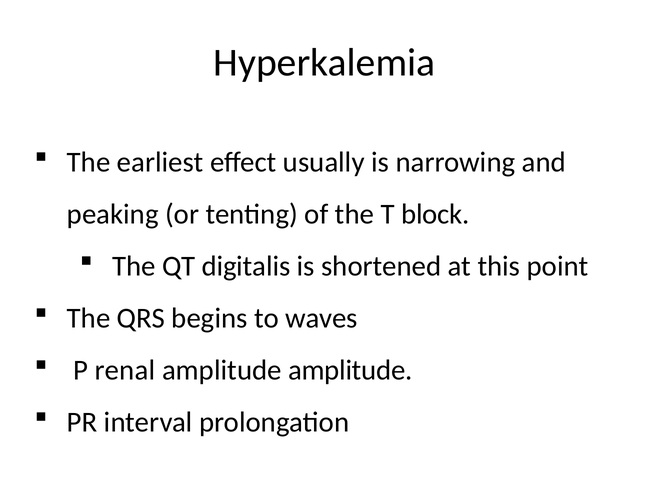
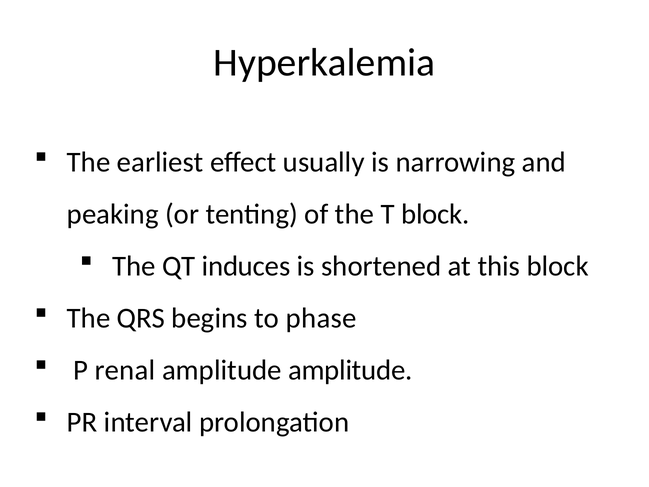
digitalis: digitalis -> induces
this point: point -> block
waves: waves -> phase
